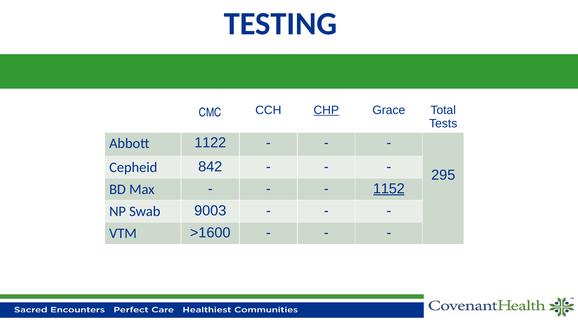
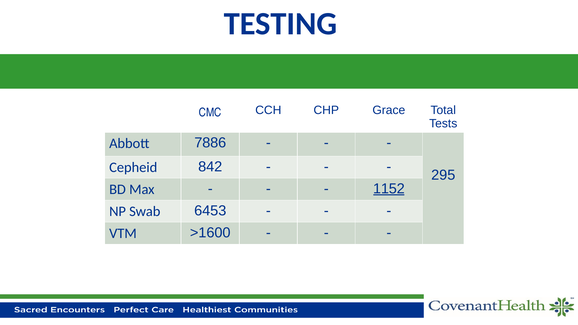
CHP underline: present -> none
1122: 1122 -> 7886
9003: 9003 -> 6453
